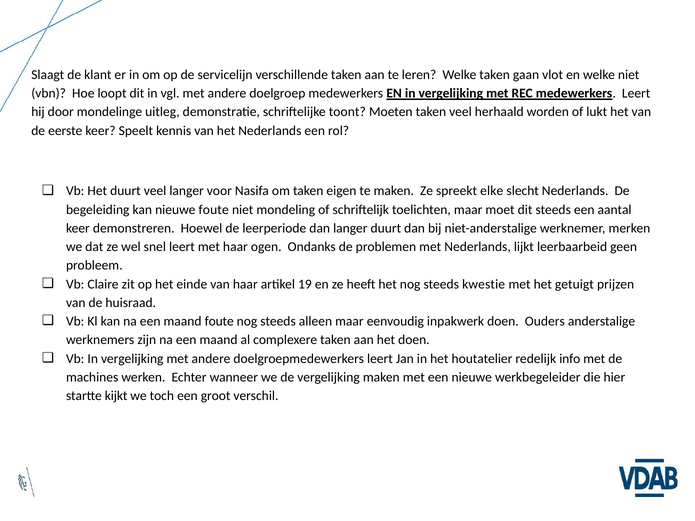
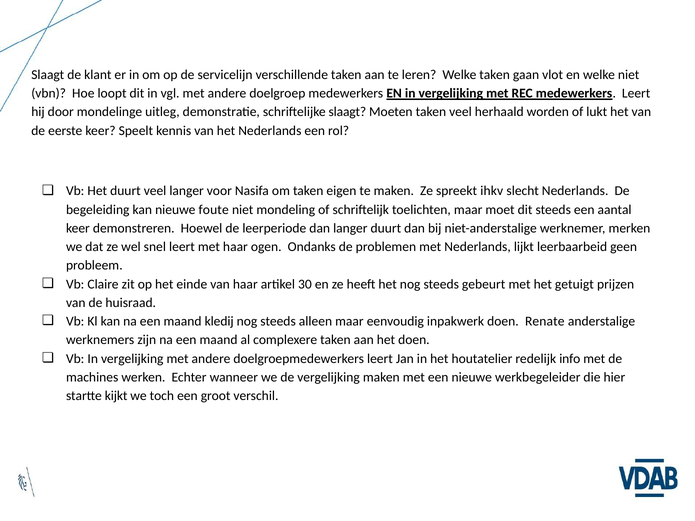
schriftelijke toont: toont -> slaagt
elke: elke -> ihkv
19: 19 -> 30
kwestie: kwestie -> gebeurt
maand foute: foute -> kledij
Ouders: Ouders -> Renate
